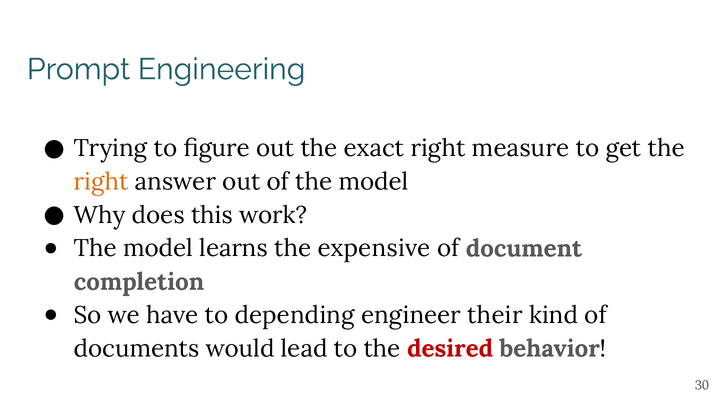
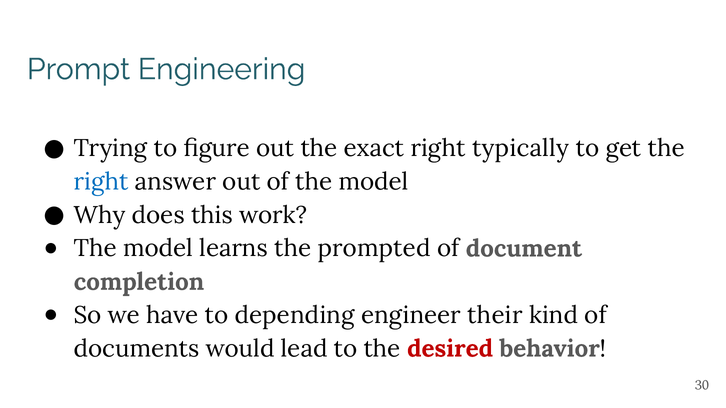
measure: measure -> typically
right at (101, 182) colour: orange -> blue
expensive: expensive -> prompted
